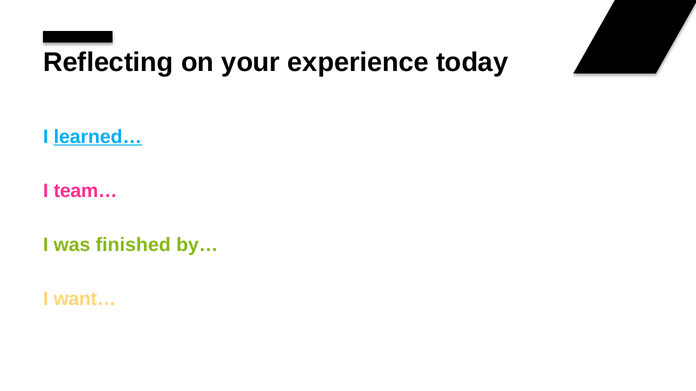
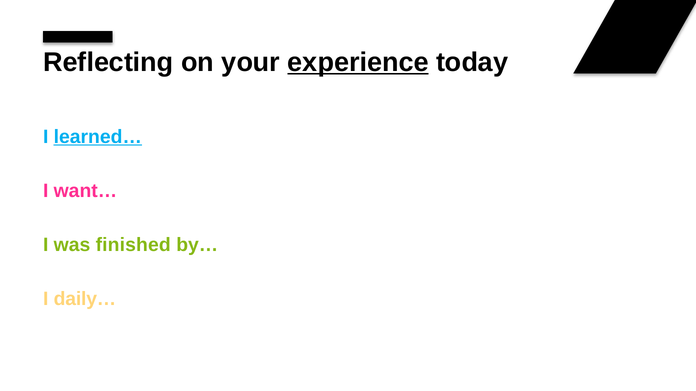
experience underline: none -> present
team…: team… -> want…
want…: want… -> daily…
